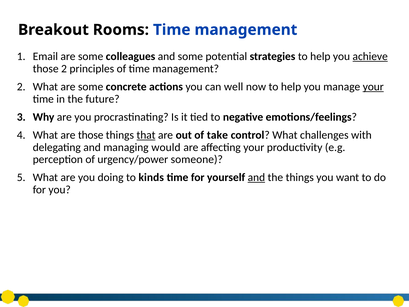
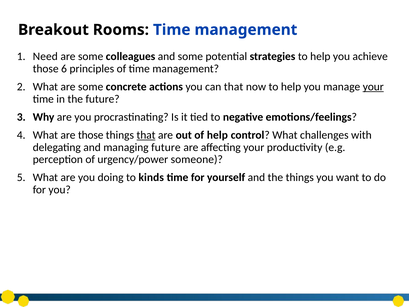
Email: Email -> Need
achieve underline: present -> none
those 2: 2 -> 6
can well: well -> that
of take: take -> help
managing would: would -> future
and at (256, 177) underline: present -> none
